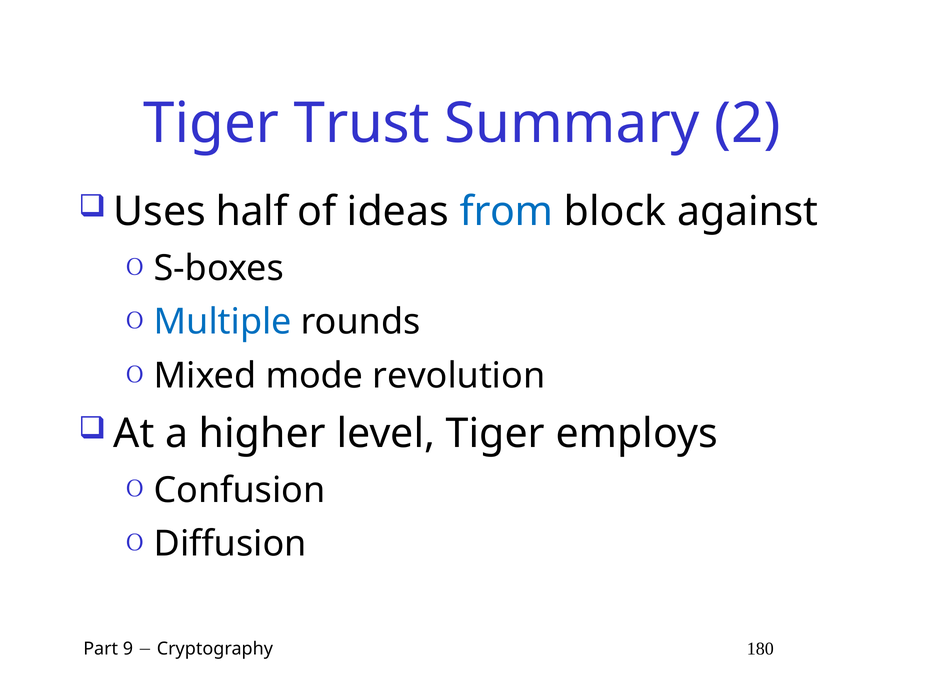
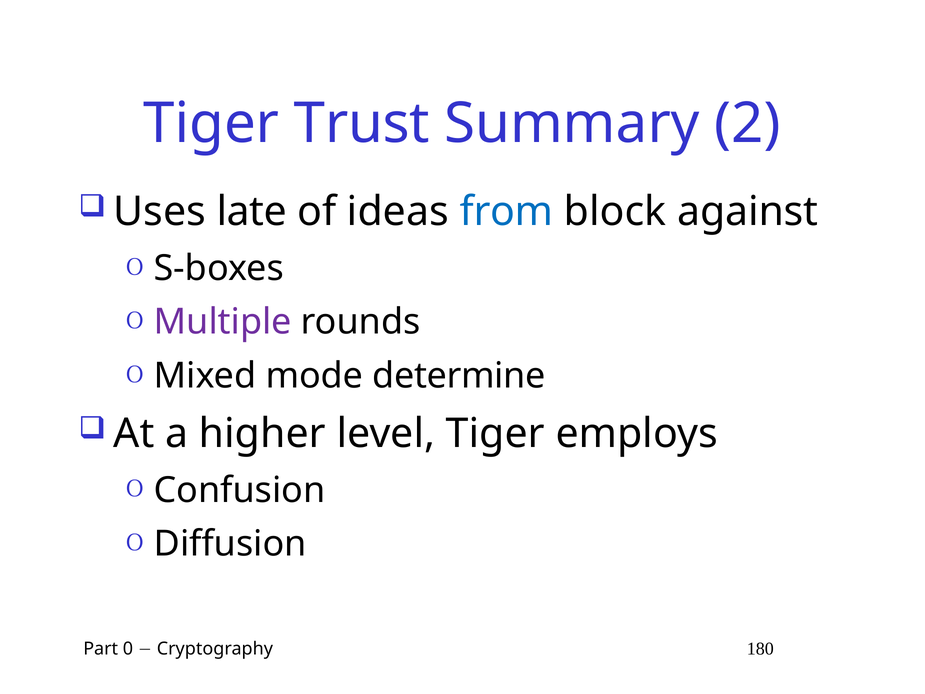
half: half -> late
Multiple colour: blue -> purple
revolution: revolution -> determine
9: 9 -> 0
